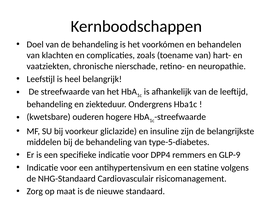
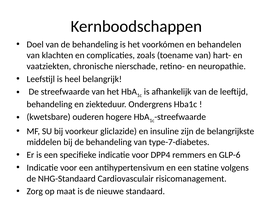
type-5-diabetes: type-5-diabetes -> type-7-diabetes
GLP-9: GLP-9 -> GLP-6
